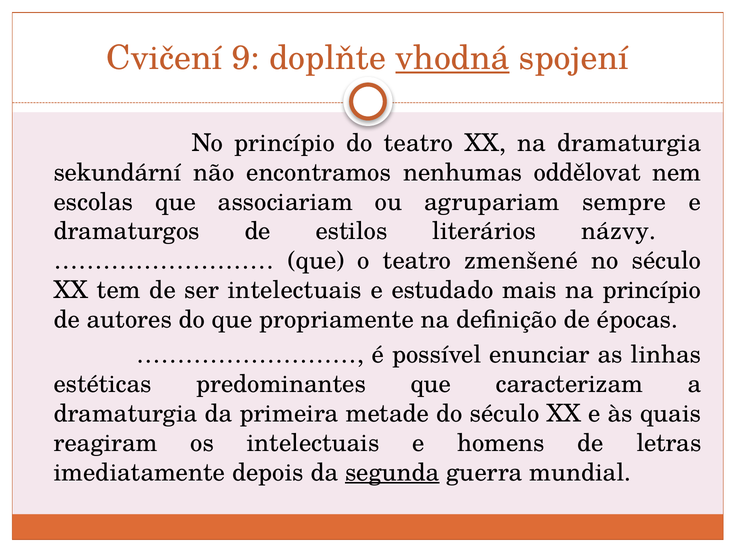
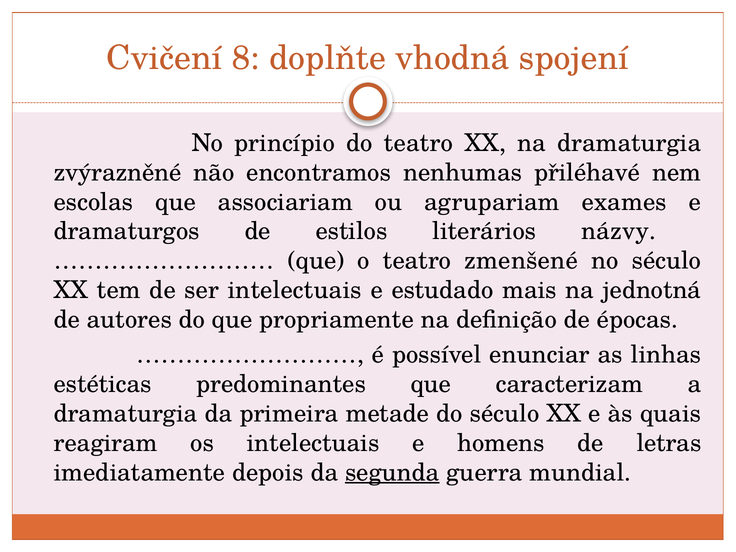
9: 9 -> 8
vhodná underline: present -> none
sekundární: sekundární -> zvýrazněné
oddělovat: oddělovat -> přiléhavé
sempre: sempre -> exames
na princípio: princípio -> jednotná
